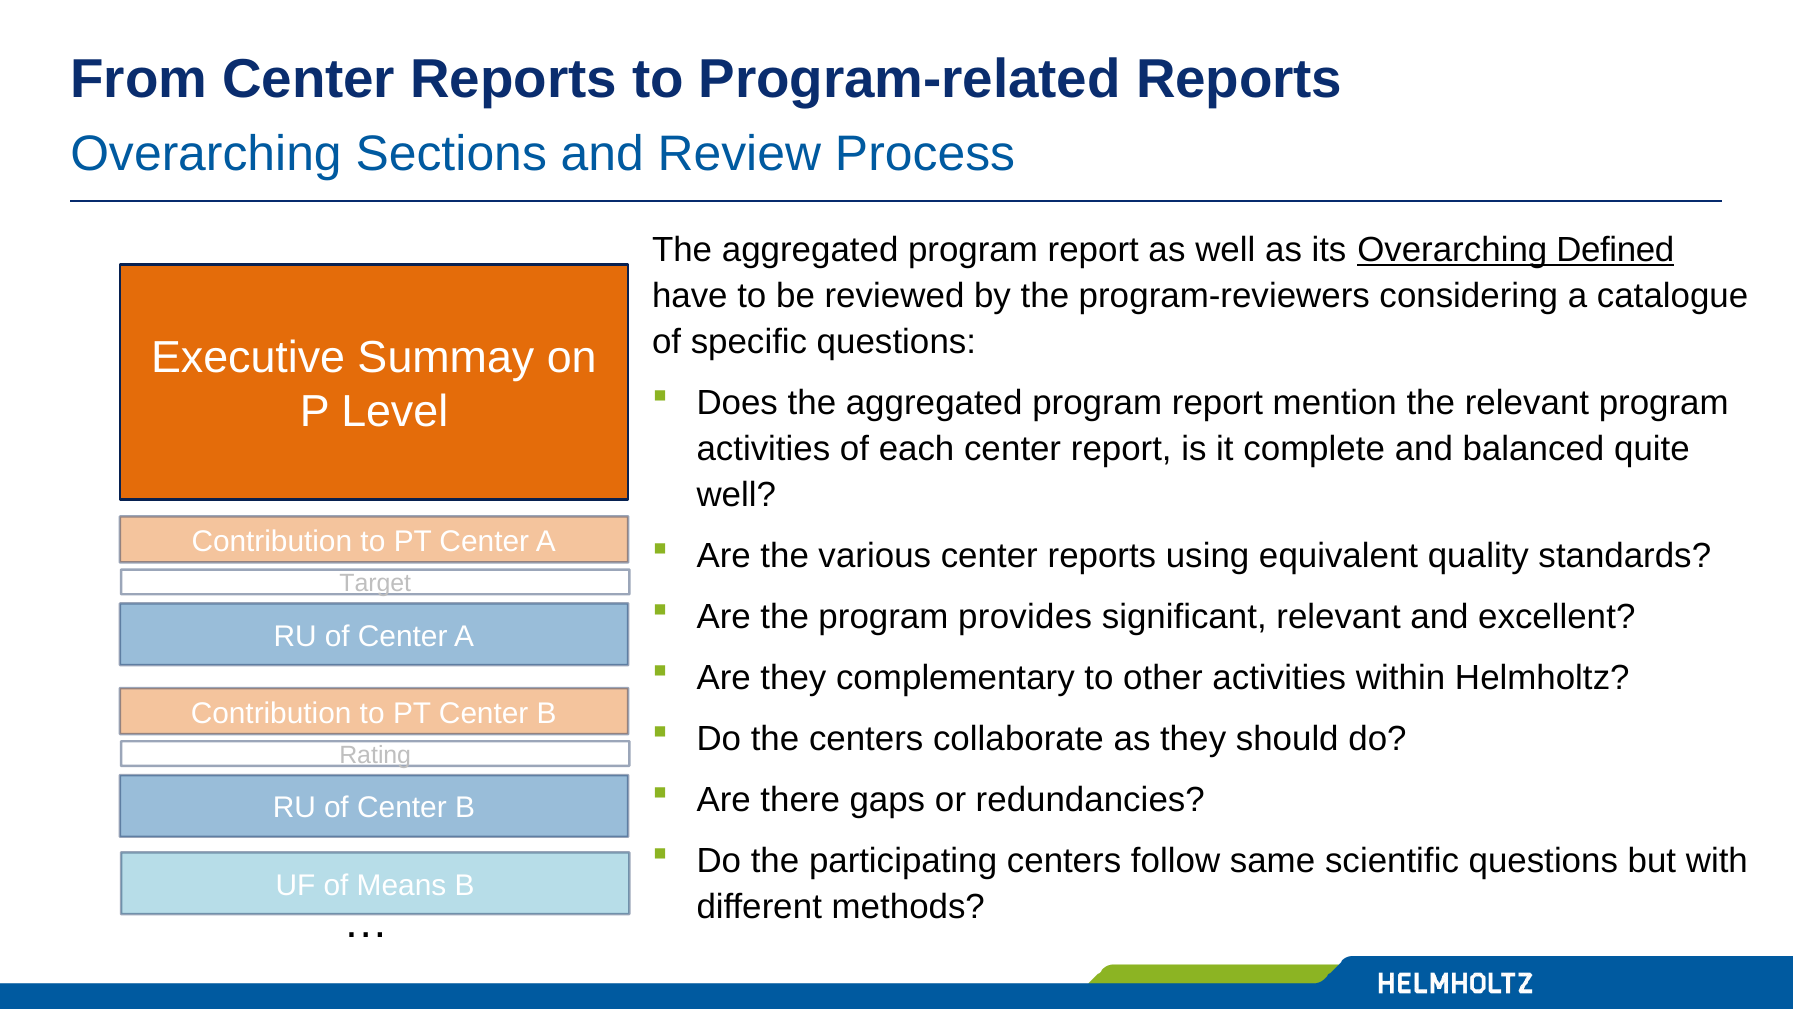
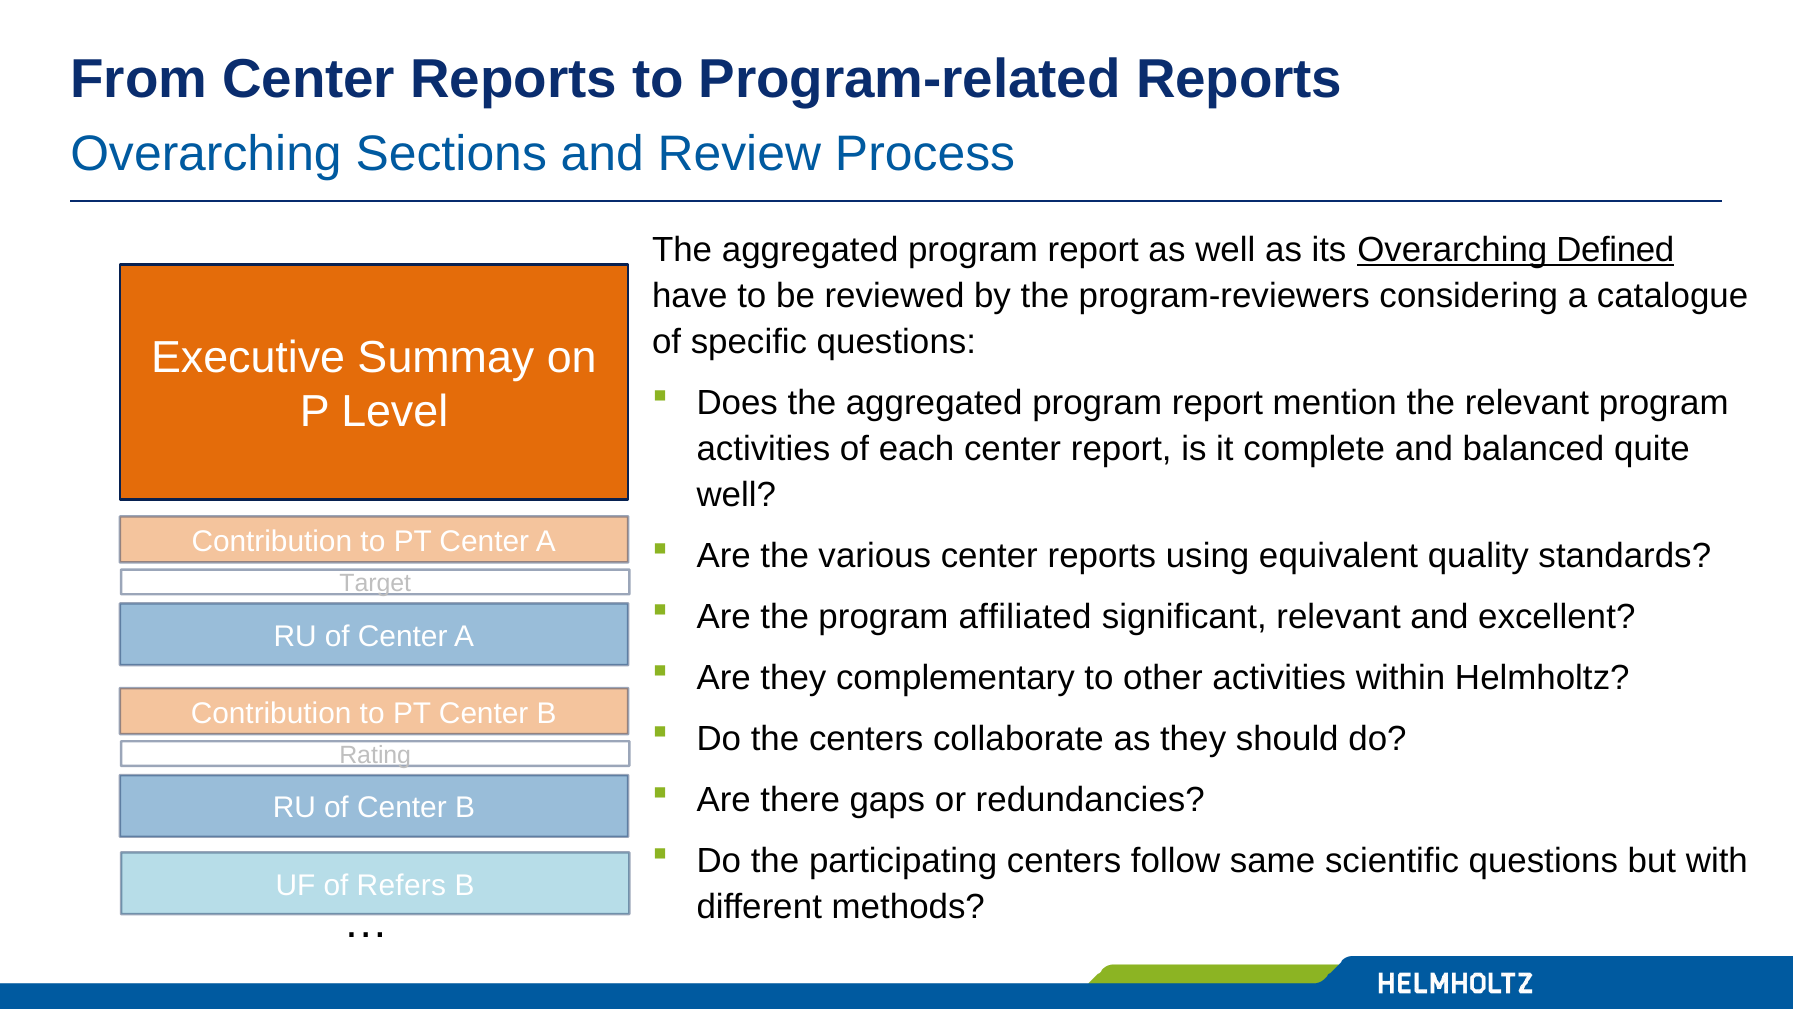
provides: provides -> affiliated
Means: Means -> Refers
